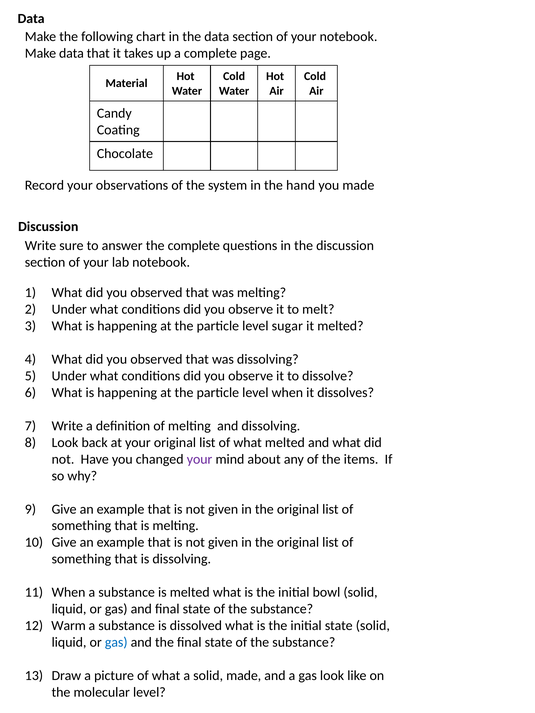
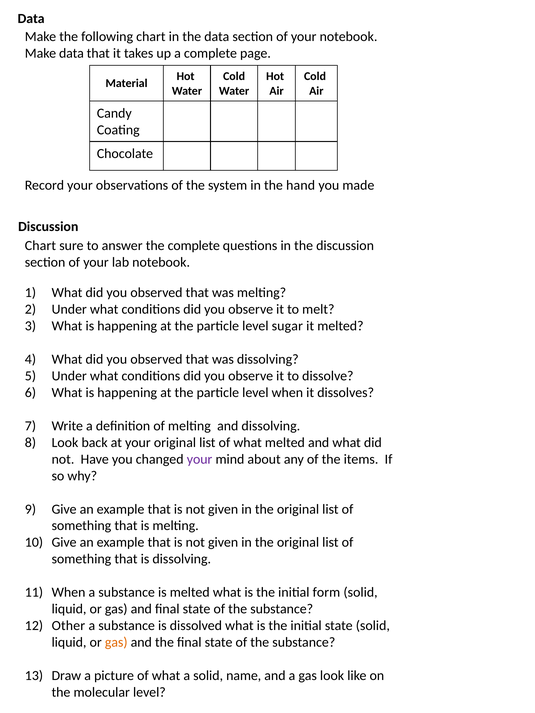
Write at (41, 246): Write -> Chart
bowl: bowl -> form
Warm: Warm -> Other
gas at (116, 643) colour: blue -> orange
solid made: made -> name
